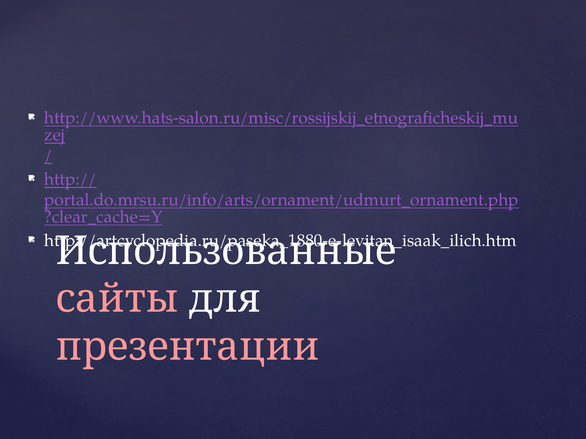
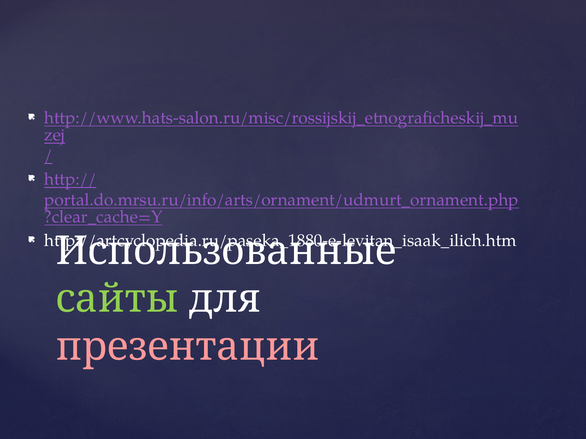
сайты colour: pink -> light green
